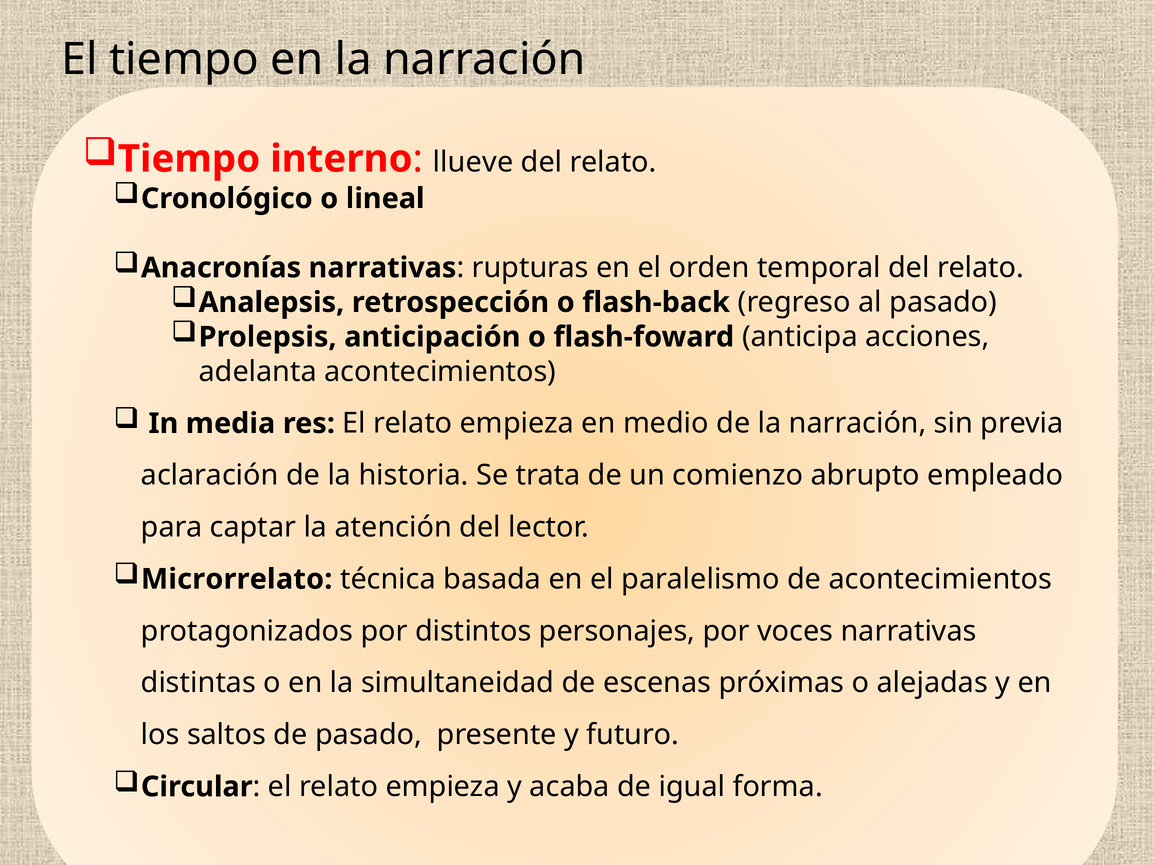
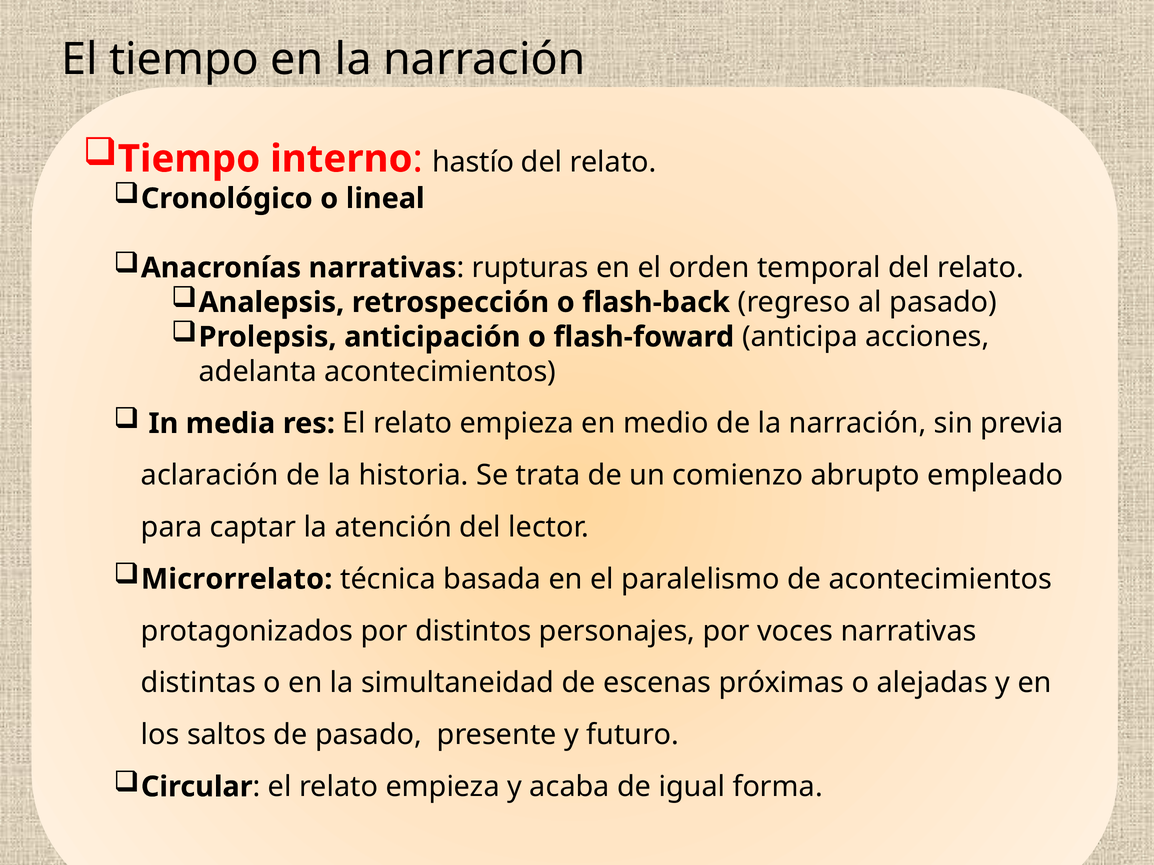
llueve: llueve -> hastío
